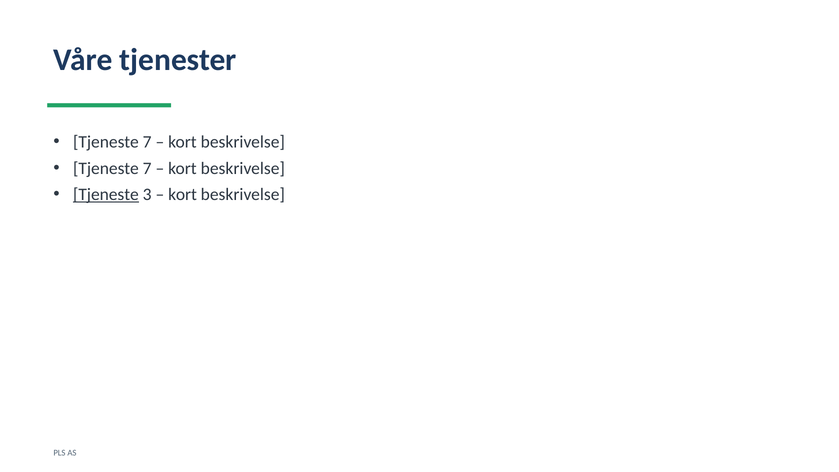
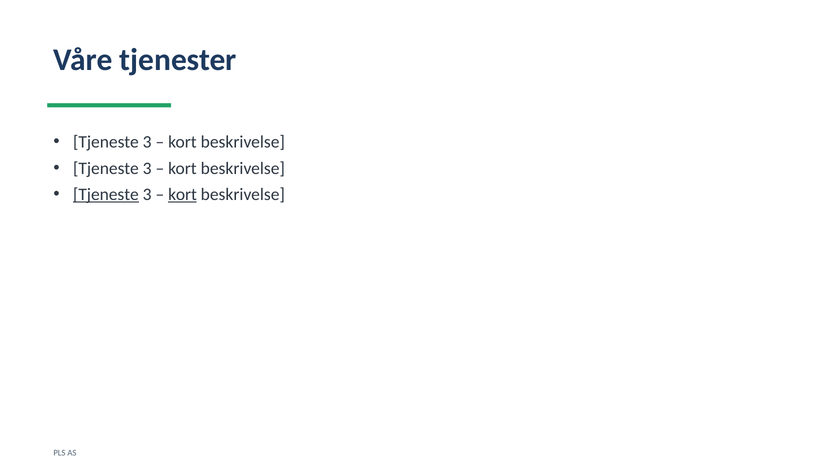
7 at (147, 142): 7 -> 3
7 at (147, 168): 7 -> 3
kort at (183, 195) underline: none -> present
